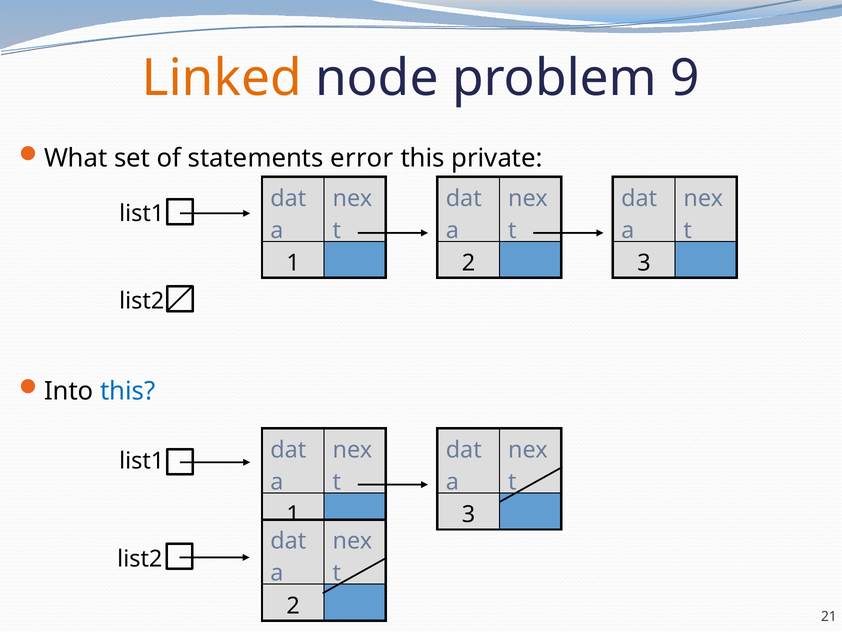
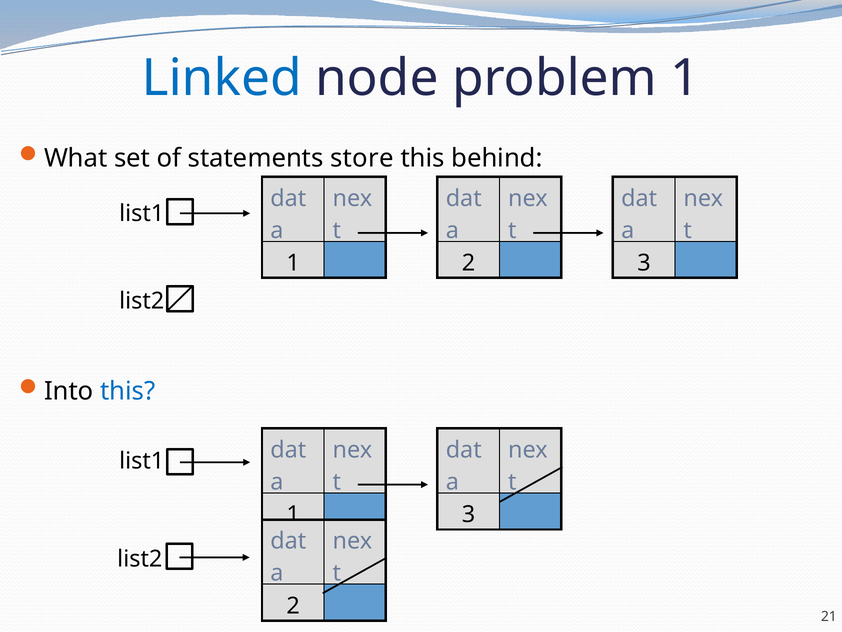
Linked colour: orange -> blue
problem 9: 9 -> 1
error: error -> store
private: private -> behind
